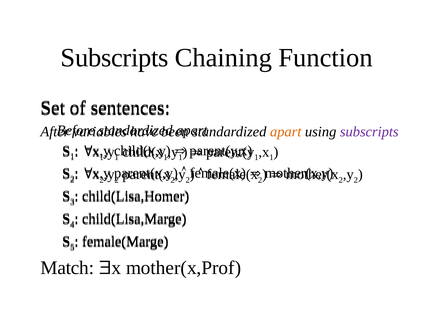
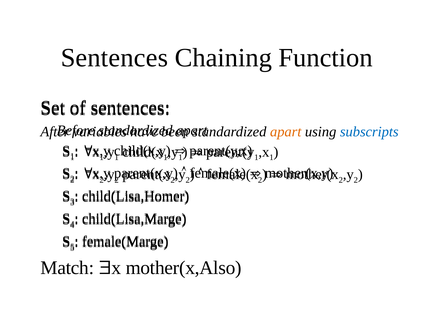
Subscripts at (115, 58): Subscripts -> Sentences
subscripts at (369, 132) colour: purple -> blue
mother(x,Prof: mother(x,Prof -> mother(x,Also
